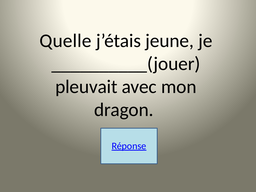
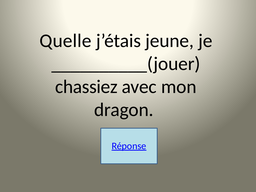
pleuvait: pleuvait -> chassiez
